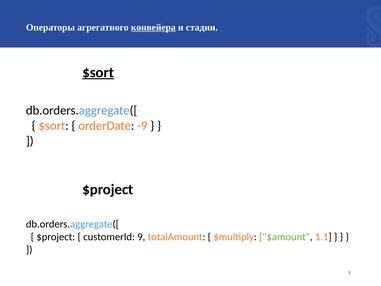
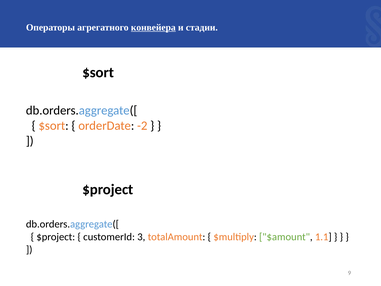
$sort at (98, 72) underline: present -> none
-9: -9 -> -2
customerId 9: 9 -> 3
